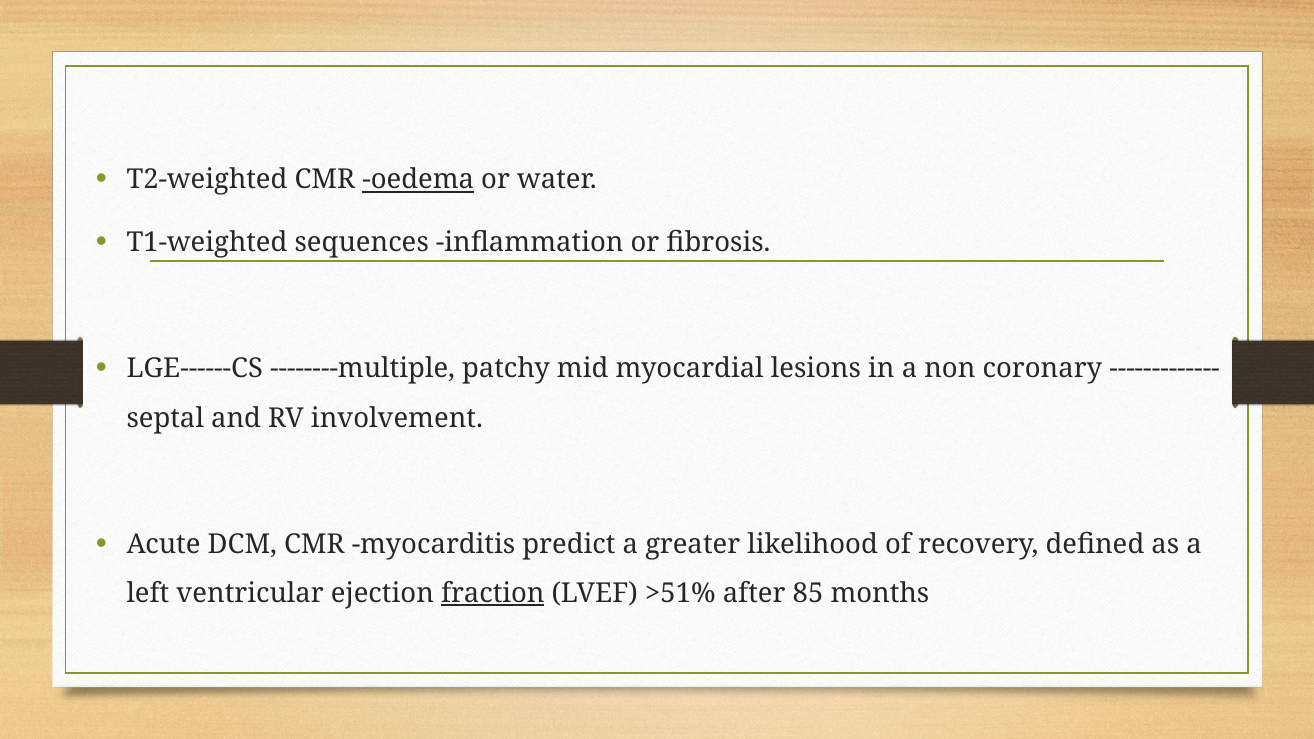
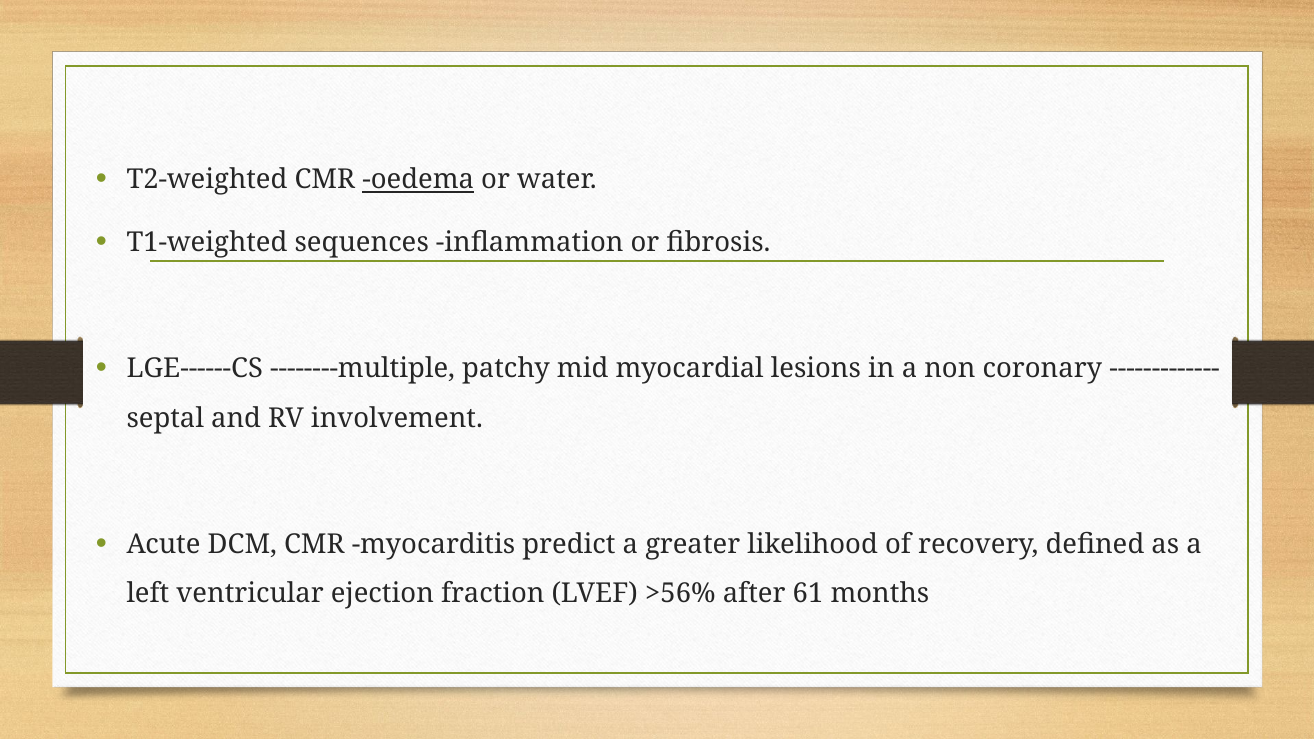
fraction underline: present -> none
>51%: >51% -> >56%
85: 85 -> 61
